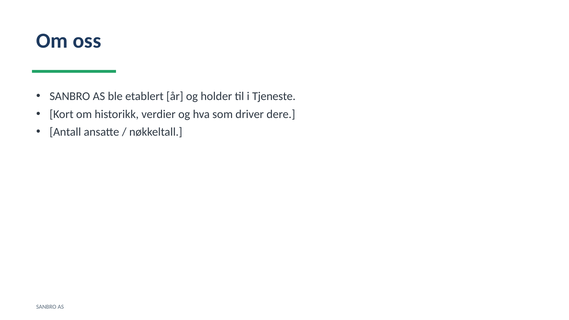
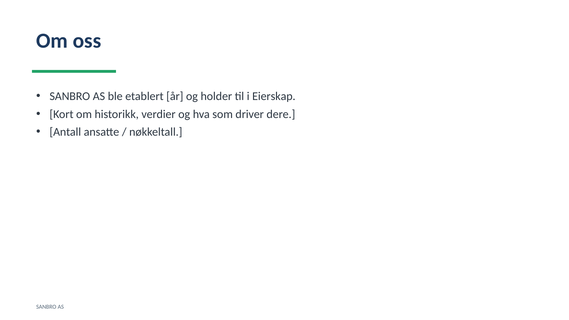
Tjeneste: Tjeneste -> Eierskap
